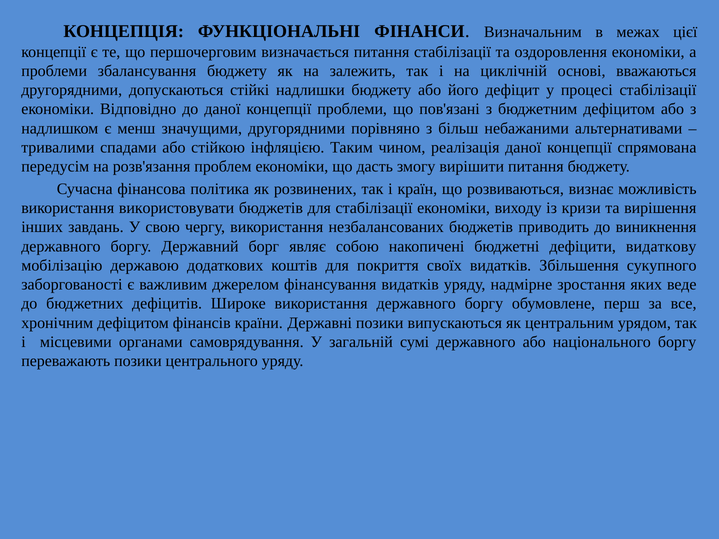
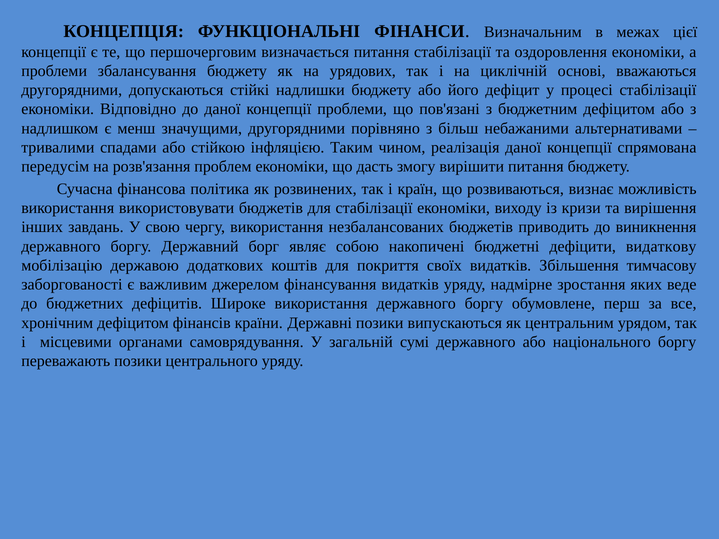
залежить: залежить -> урядових
сукупного: сукупного -> тимчасову
